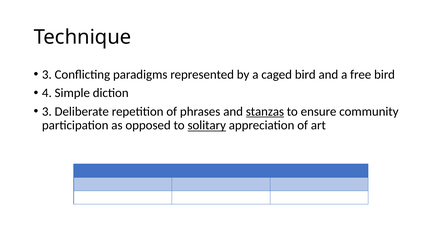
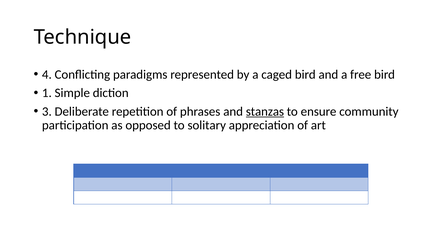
3 at (47, 75): 3 -> 4
4: 4 -> 1
solitary underline: present -> none
